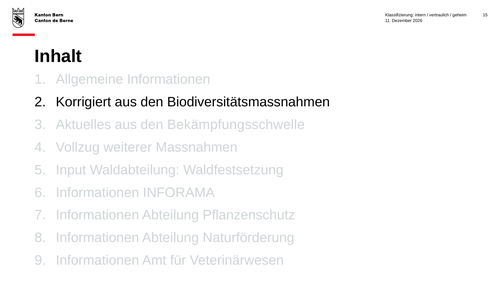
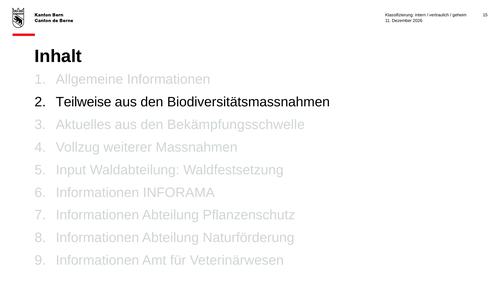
Korrigiert: Korrigiert -> Teilweise
